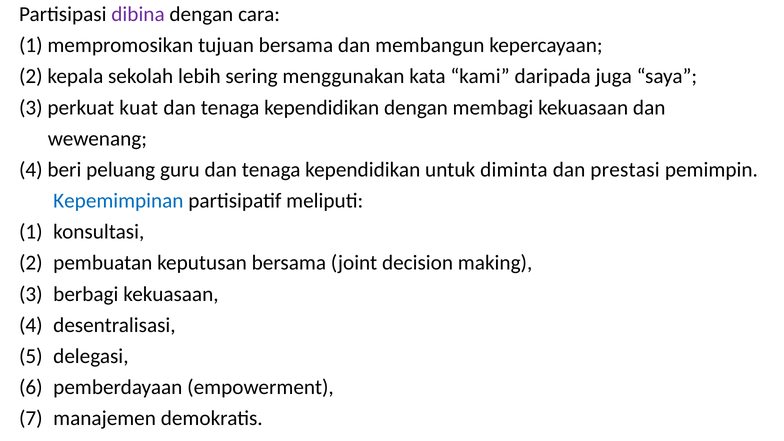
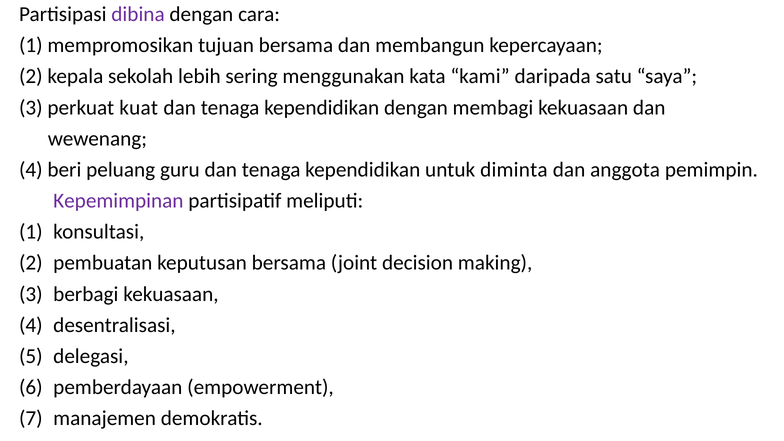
juga: juga -> satu
prestasi: prestasi -> anggota
Kepemimpinan colour: blue -> purple
